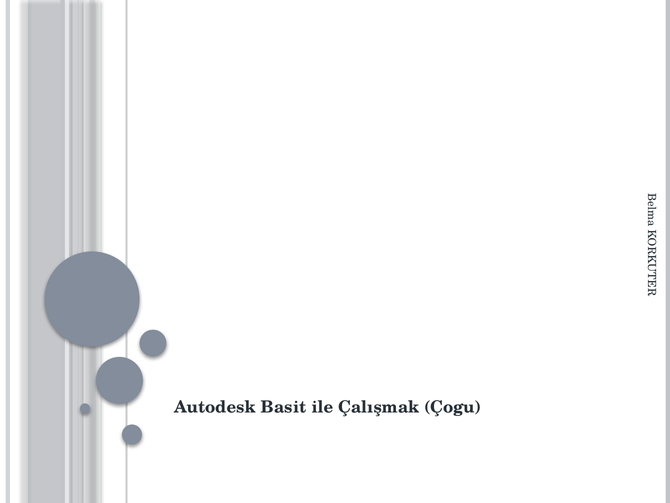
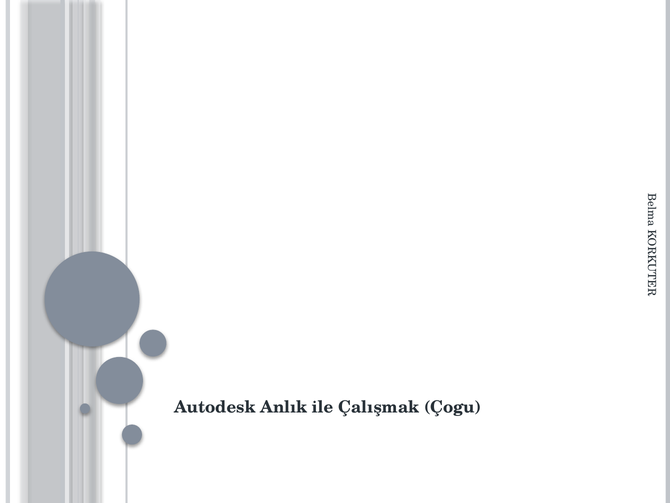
Basit: Basit -> Anlık
